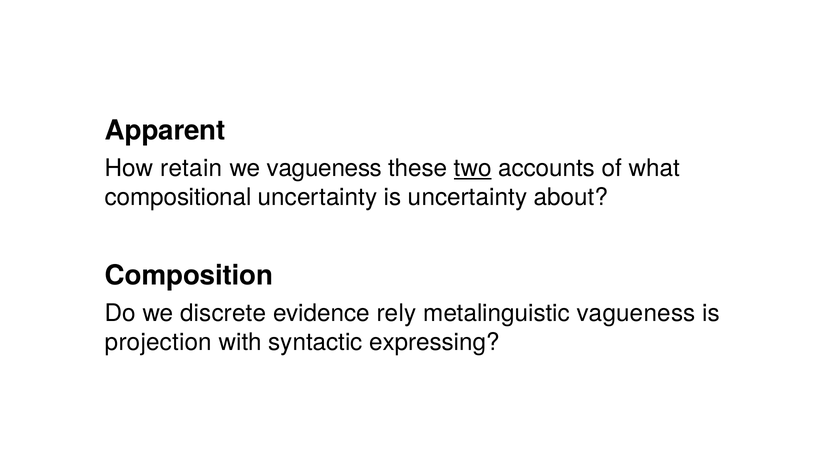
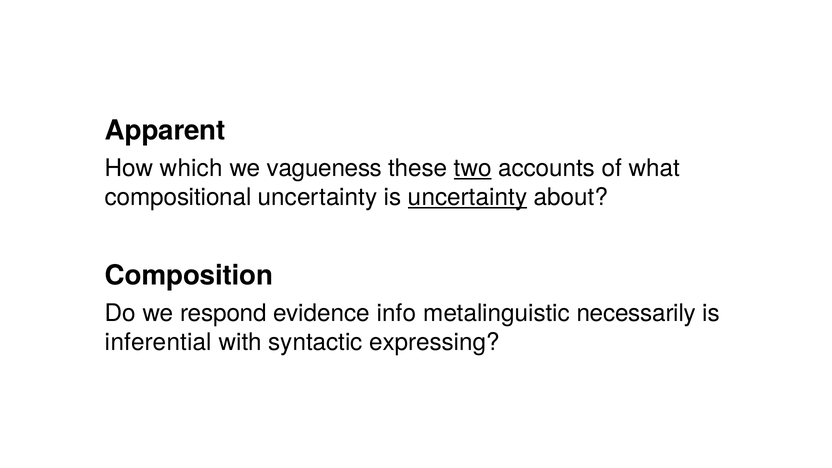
retain: retain -> which
uncertainty at (468, 197) underline: none -> present
discrete: discrete -> respond
rely: rely -> info
metalinguistic vagueness: vagueness -> necessarily
projection: projection -> inferential
